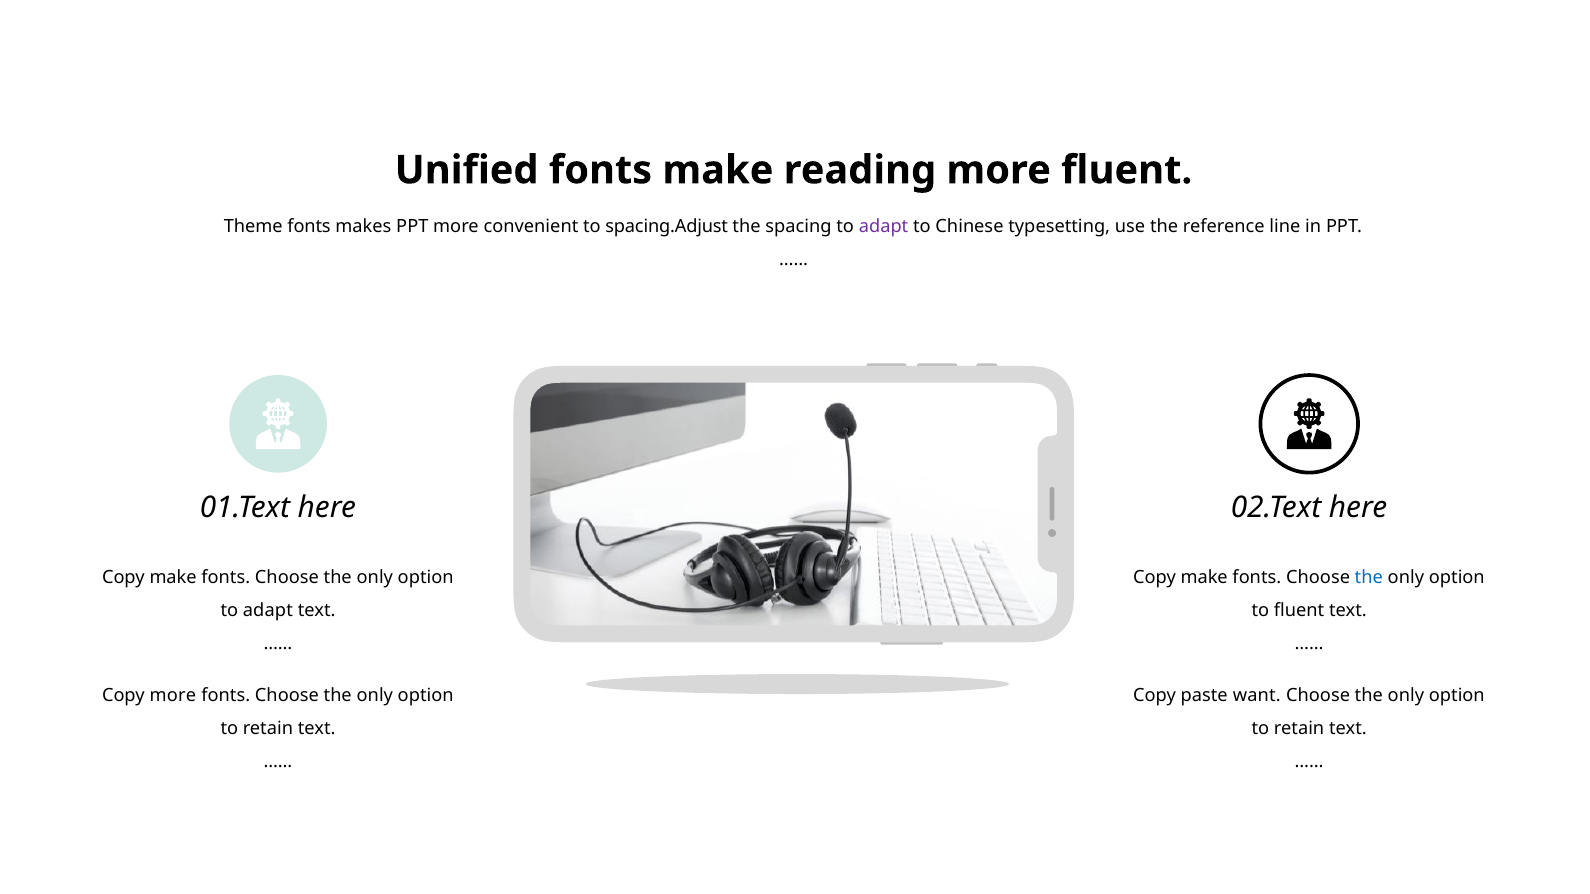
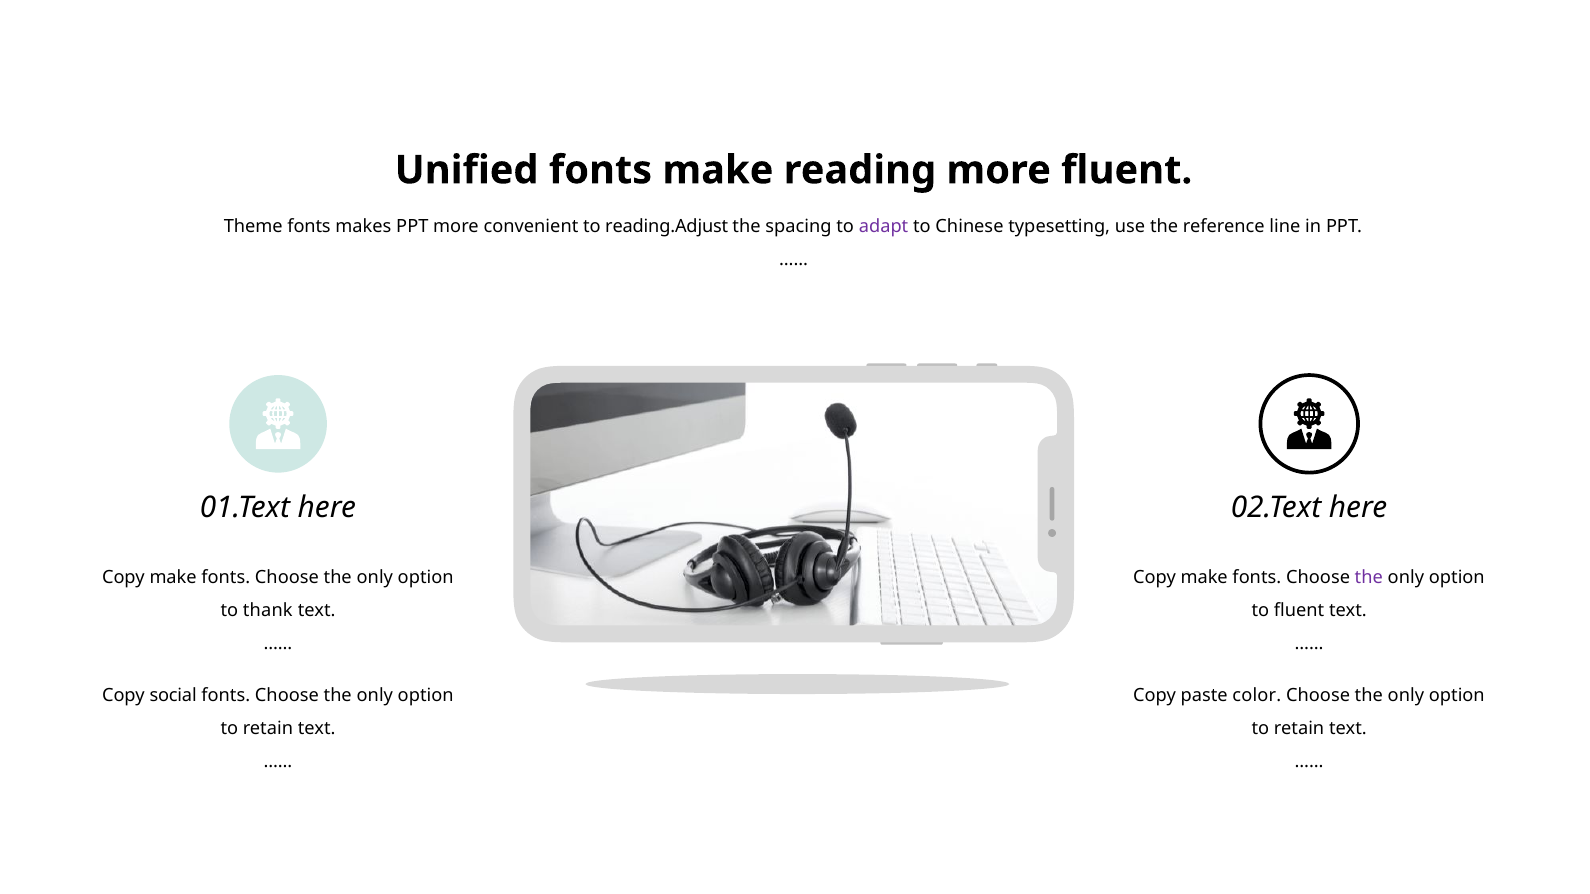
spacing.Adjust: spacing.Adjust -> reading.Adjust
the at (1369, 578) colour: blue -> purple
adapt at (268, 610): adapt -> thank
Copy more: more -> social
want: want -> color
